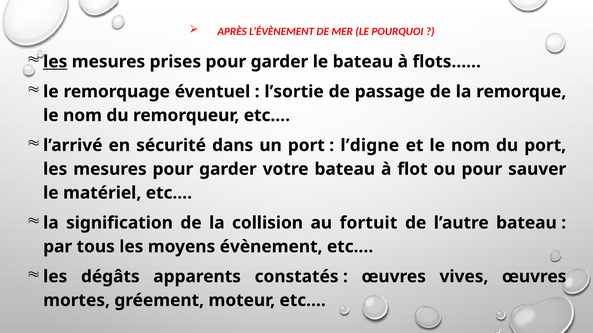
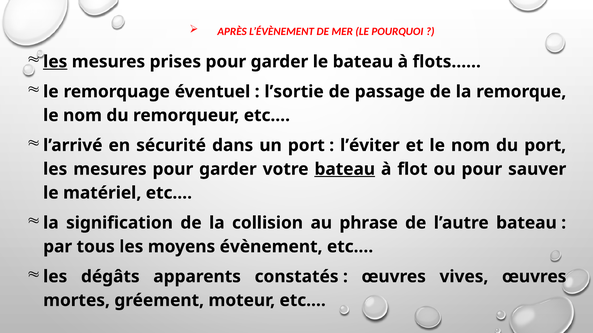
l’digne: l’digne -> l’éviter
bateau at (345, 169) underline: none -> present
fortuit: fortuit -> phrase
